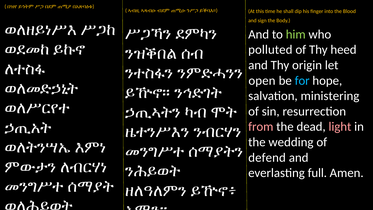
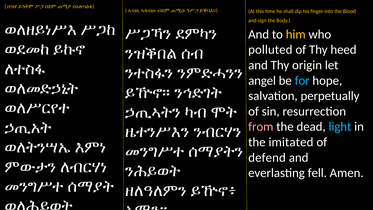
him colour: light green -> yellow
open: open -> angel
ministering: ministering -> perpetually
light colour: pink -> light blue
wedding: wedding -> imitated
full: full -> fell
